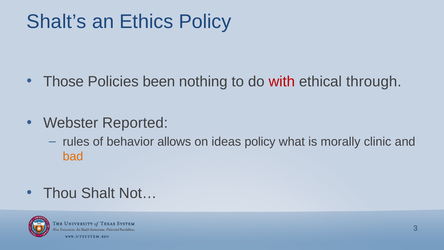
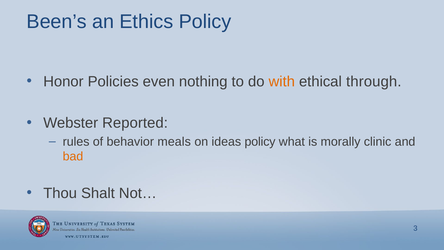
Shalt’s: Shalt’s -> Been’s
Those: Those -> Honor
been: been -> even
with colour: red -> orange
allows: allows -> meals
